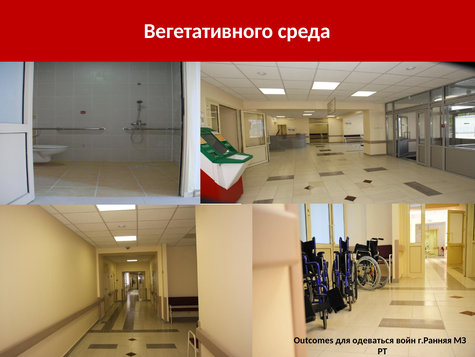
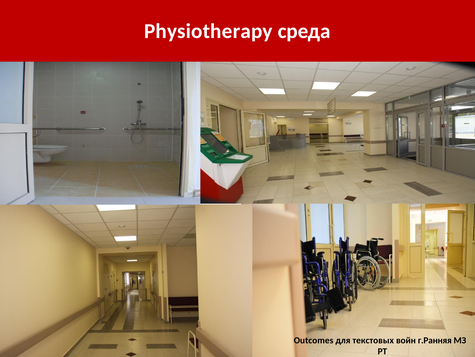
Вегетативного: Вегетативного -> Physiotherapy
одеваться: одеваться -> текстовых
